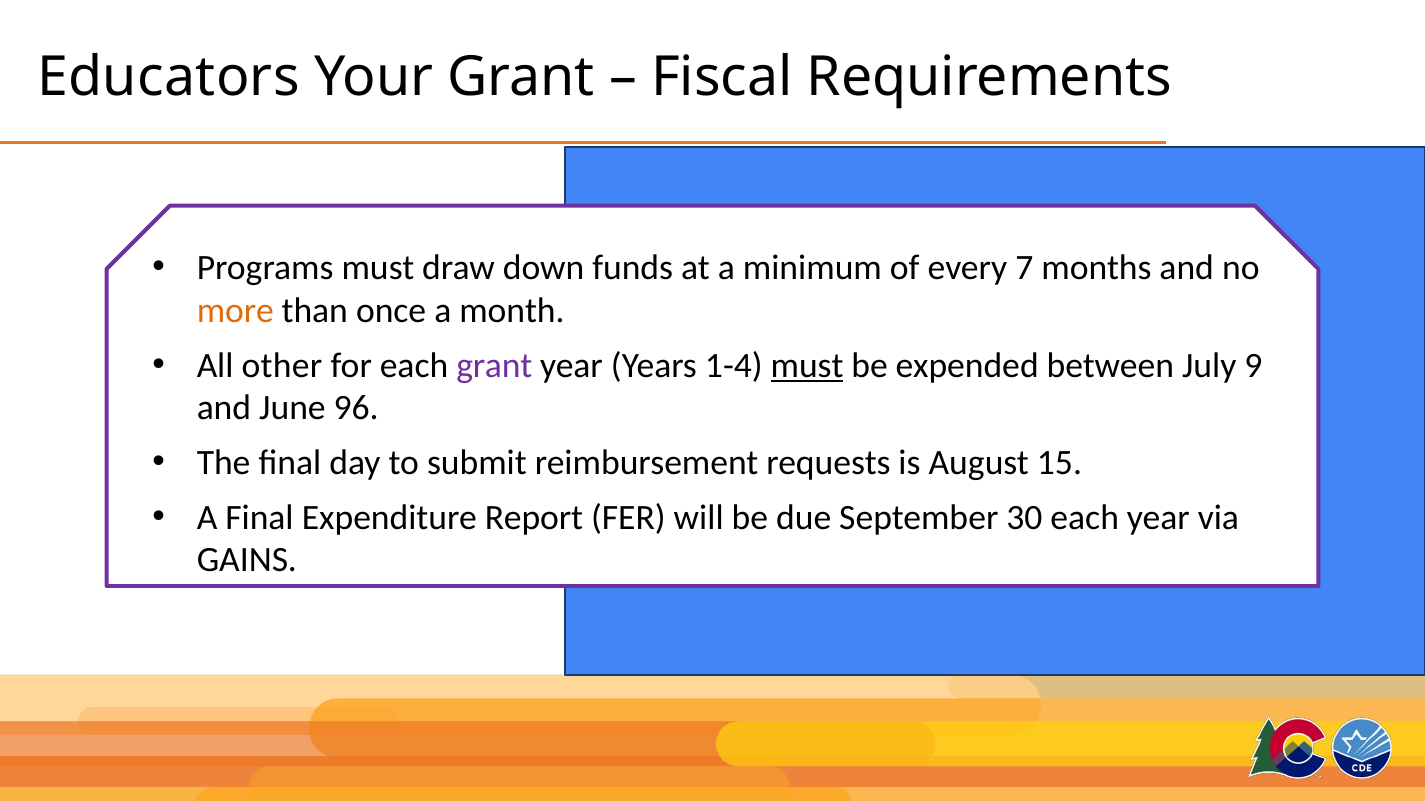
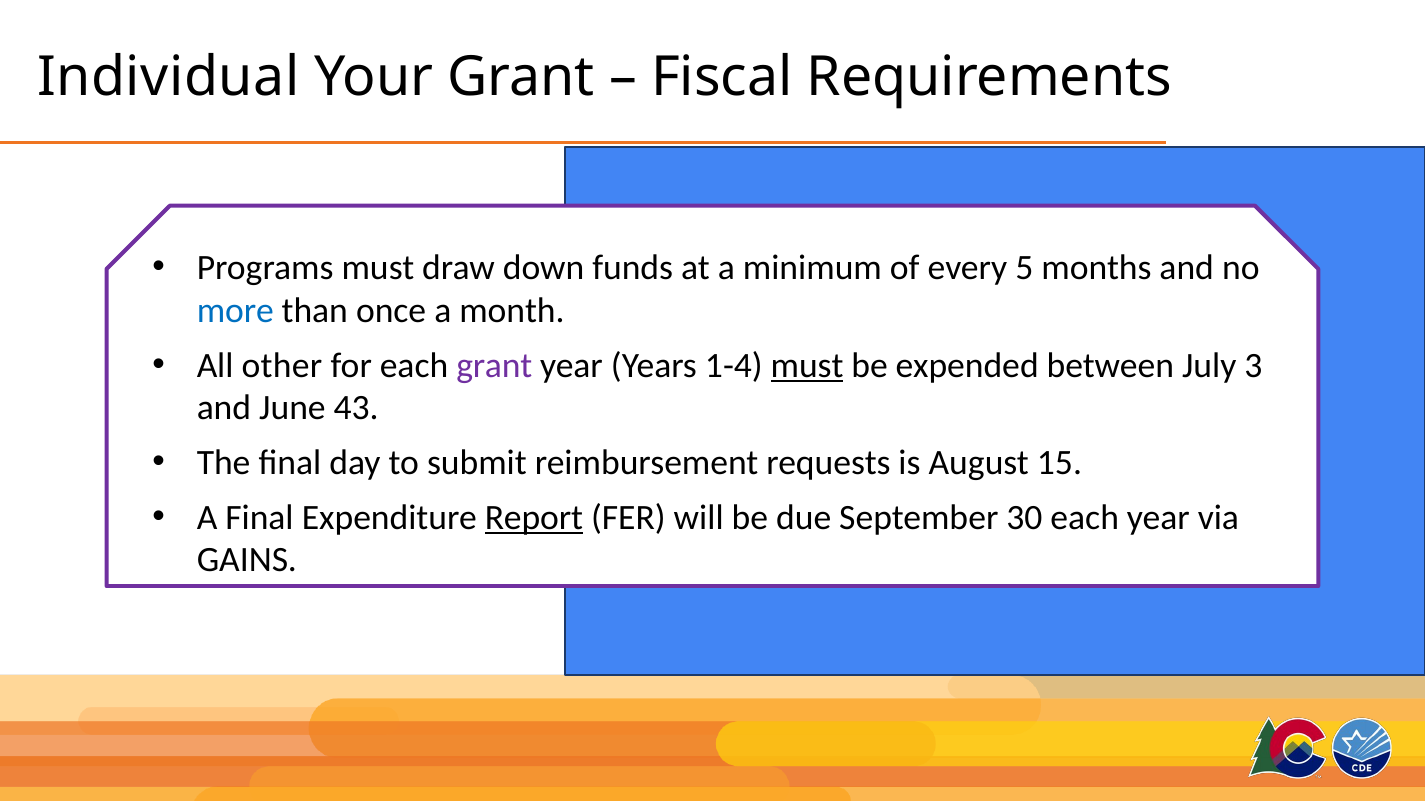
Educators: Educators -> Individual
7: 7 -> 5
more colour: orange -> blue
9: 9 -> 3
96: 96 -> 43
Report underline: none -> present
